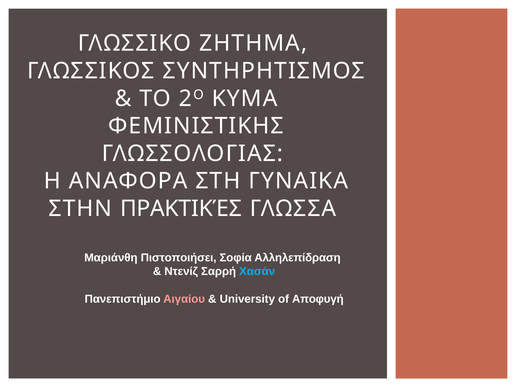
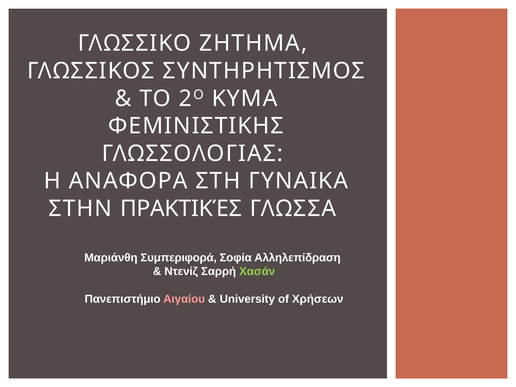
Πιστοποιήσει: Πιστοποιήσει -> Συμπεριφορά
Χασάν colour: light blue -> light green
Αποφυγή: Αποφυγή -> Χρήσεων
